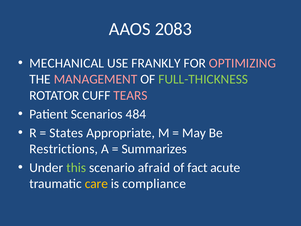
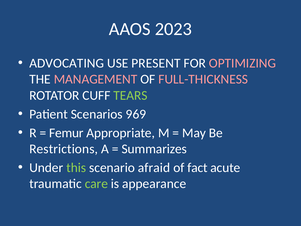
2083: 2083 -> 2023
MECHANICAL: MECHANICAL -> ADVOCATING
FRANKLY: FRANKLY -> PRESENT
FULL-THICKNESS colour: light green -> pink
TEARS colour: pink -> light green
484: 484 -> 969
States: States -> Femur
care colour: yellow -> light green
compliance: compliance -> appearance
